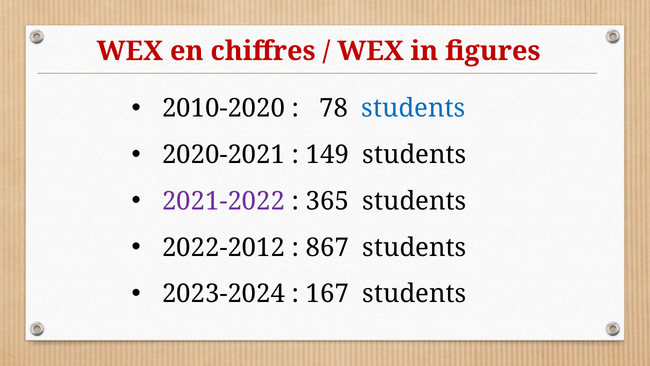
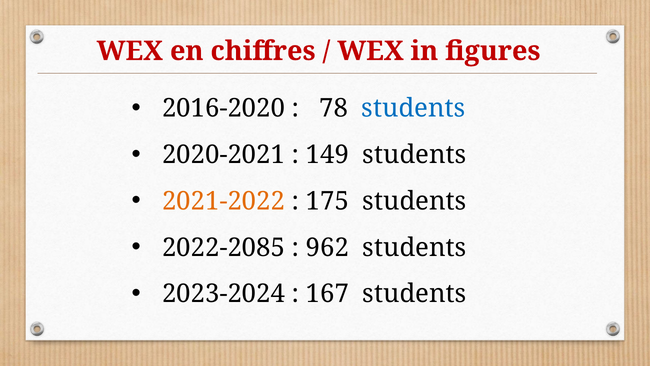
2010-2020: 2010-2020 -> 2016-2020
2021-2022 colour: purple -> orange
365: 365 -> 175
2022-2012: 2022-2012 -> 2022-2085
867: 867 -> 962
